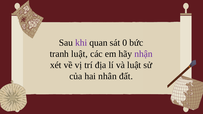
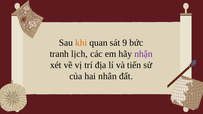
khi colour: purple -> orange
0: 0 -> 9
tranh luật: luật -> lịch
và luật: luật -> tiến
